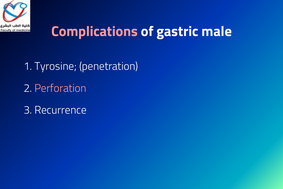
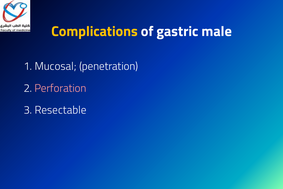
Complications colour: pink -> yellow
Tyrosine: Tyrosine -> Mucosal
Recurrence: Recurrence -> Resectable
